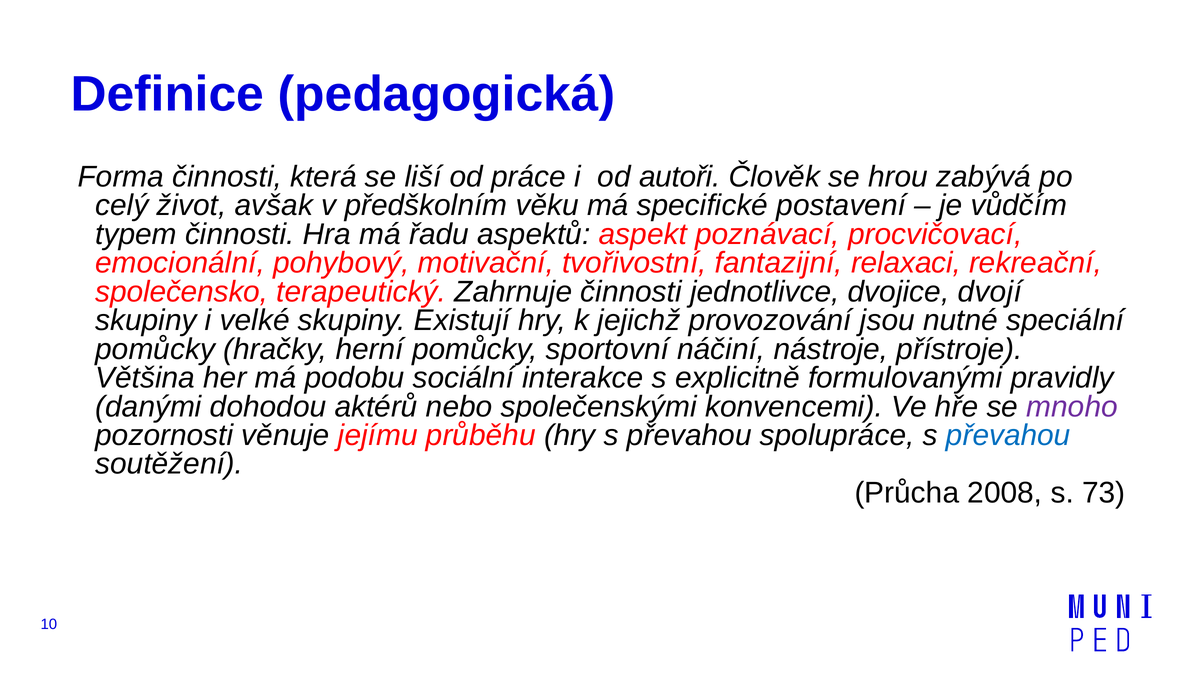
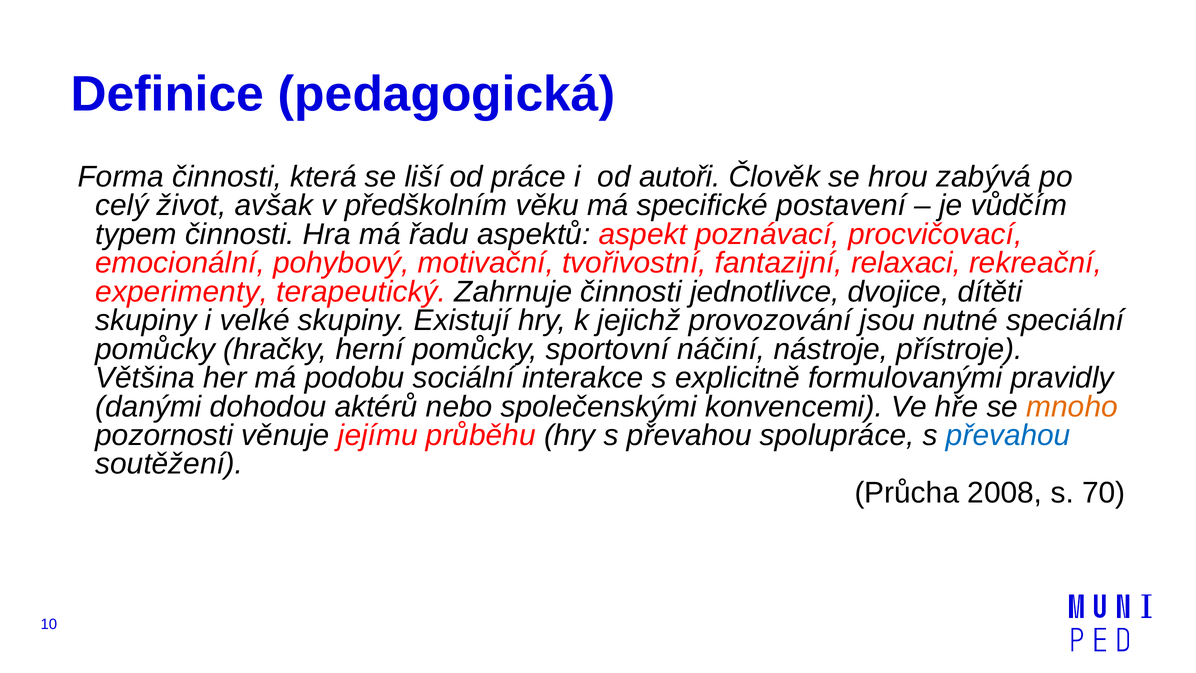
společensko: společensko -> experimenty
dvojí: dvojí -> dítěti
mnoho colour: purple -> orange
73: 73 -> 70
